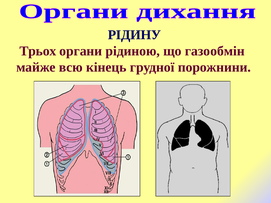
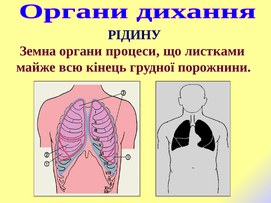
Трьох: Трьох -> Земна
рідиною: рідиною -> процеси
газообмін: газообмін -> листками
